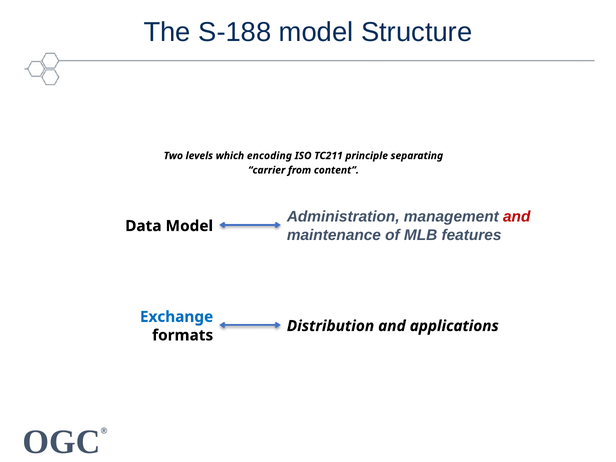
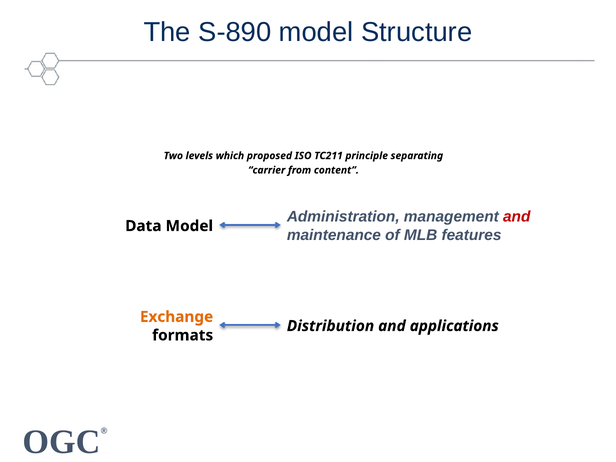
S-188: S-188 -> S-890
encoding: encoding -> proposed
Exchange colour: blue -> orange
